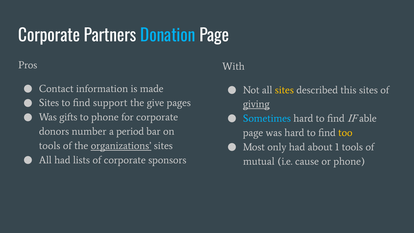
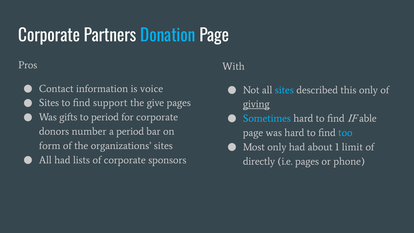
made: made -> voice
sites at (284, 90) colour: yellow -> light blue
this sites: sites -> only
to phone: phone -> period
too colour: yellow -> light blue
tools at (50, 146): tools -> form
organizations underline: present -> none
1 tools: tools -> limit
mutual: mutual -> directly
i.e cause: cause -> pages
